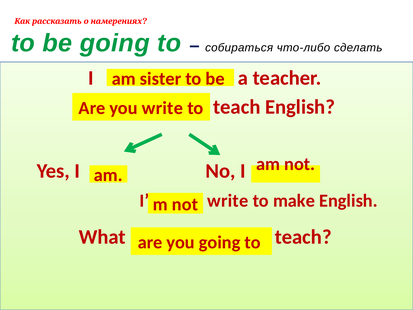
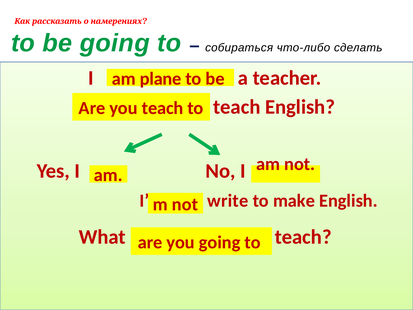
sister: sister -> plane
you write: write -> teach
